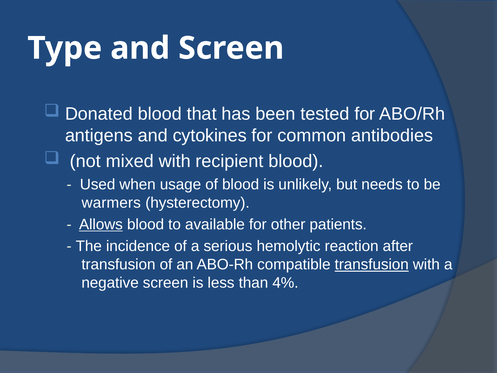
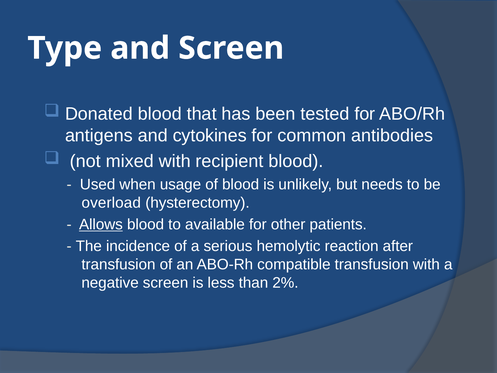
warmers: warmers -> overload
transfusion at (372, 264) underline: present -> none
4%: 4% -> 2%
